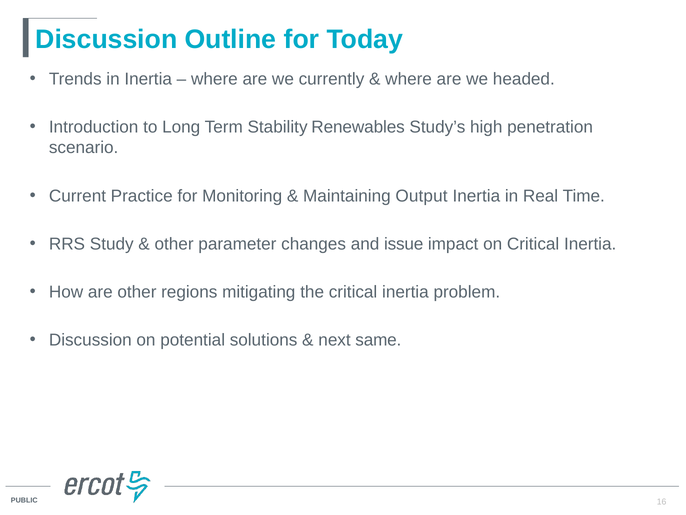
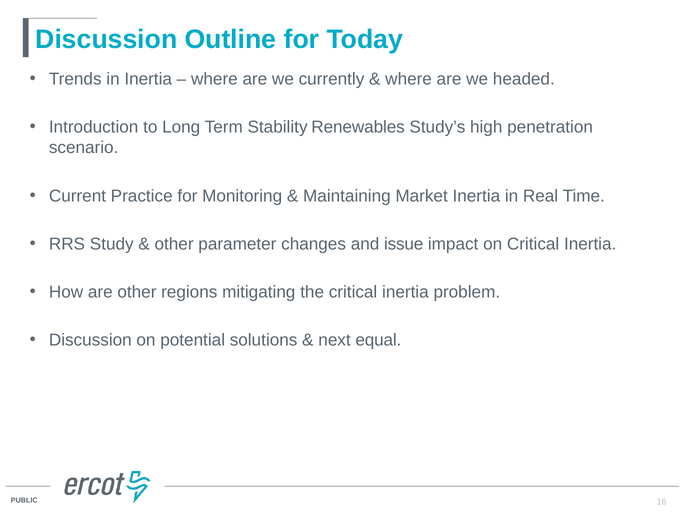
Output: Output -> Market
same: same -> equal
